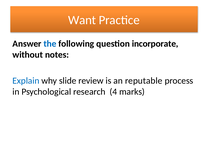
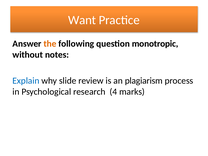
the colour: blue -> orange
incorporate: incorporate -> monotropic
reputable: reputable -> plagiarism
